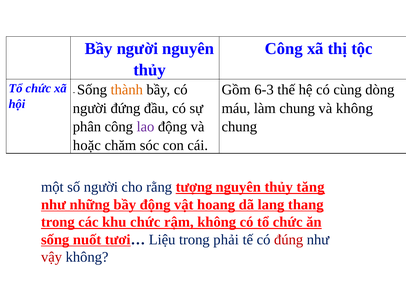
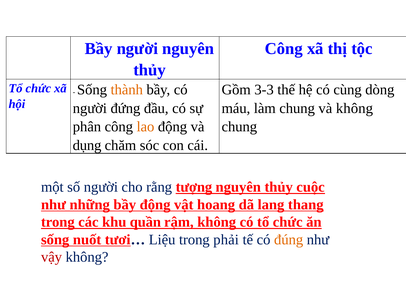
6-3: 6-3 -> 3-3
lao colour: purple -> orange
hoặc: hoặc -> dụng
tăng: tăng -> cuộc
khu chức: chức -> quần
đúng colour: red -> orange
